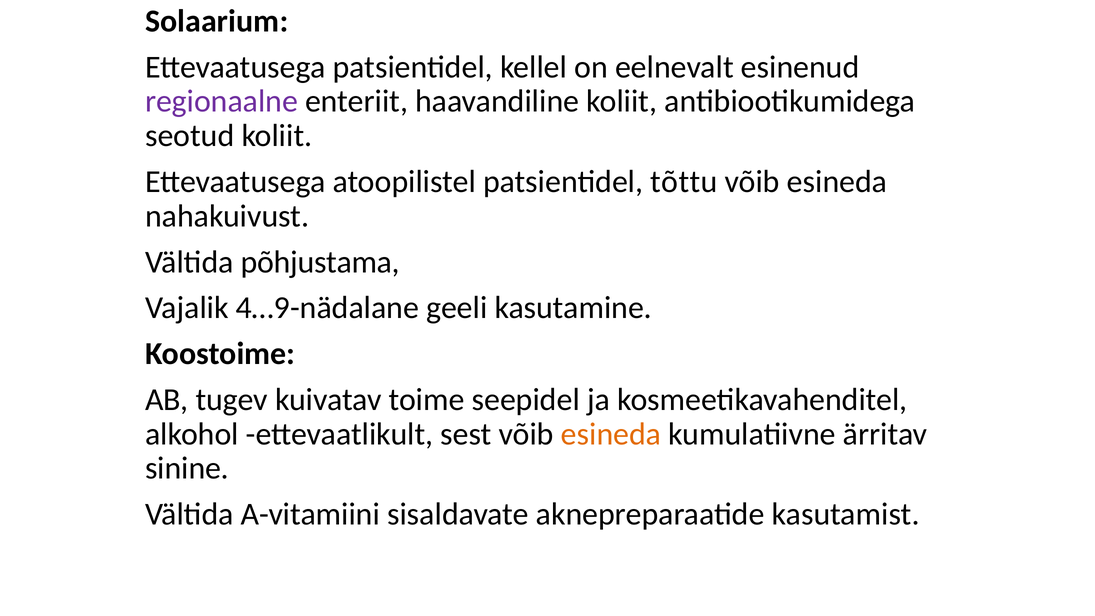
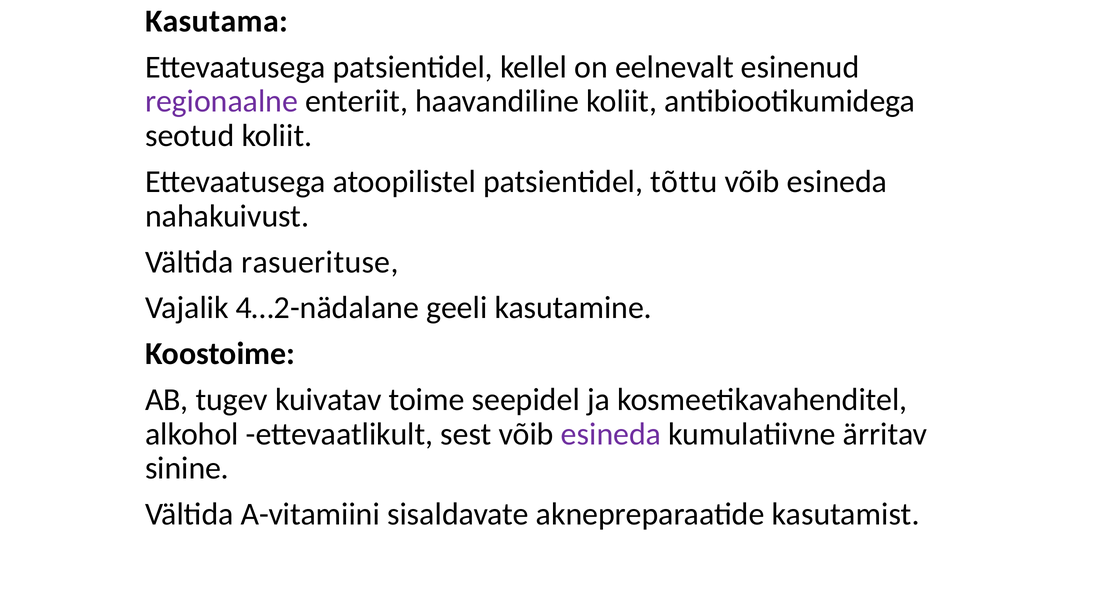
Solaarium: Solaarium -> Kasutama
põhjustama: põhjustama -> rasuerituse
4…9-nädalane: 4…9-nädalane -> 4…2-nädalane
esineda at (611, 434) colour: orange -> purple
